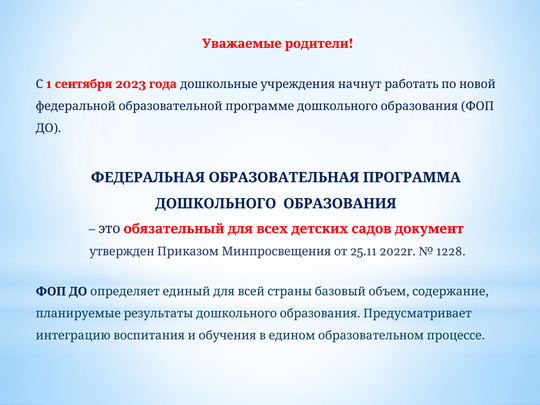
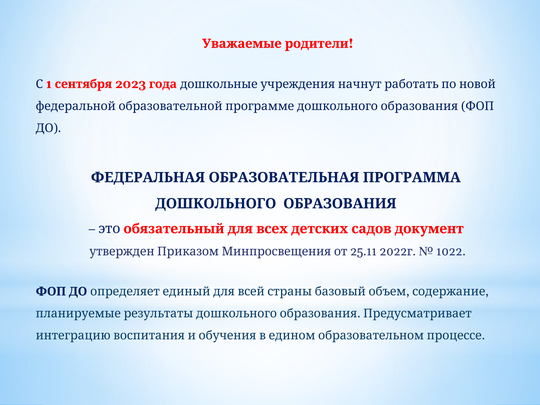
1228: 1228 -> 1022
